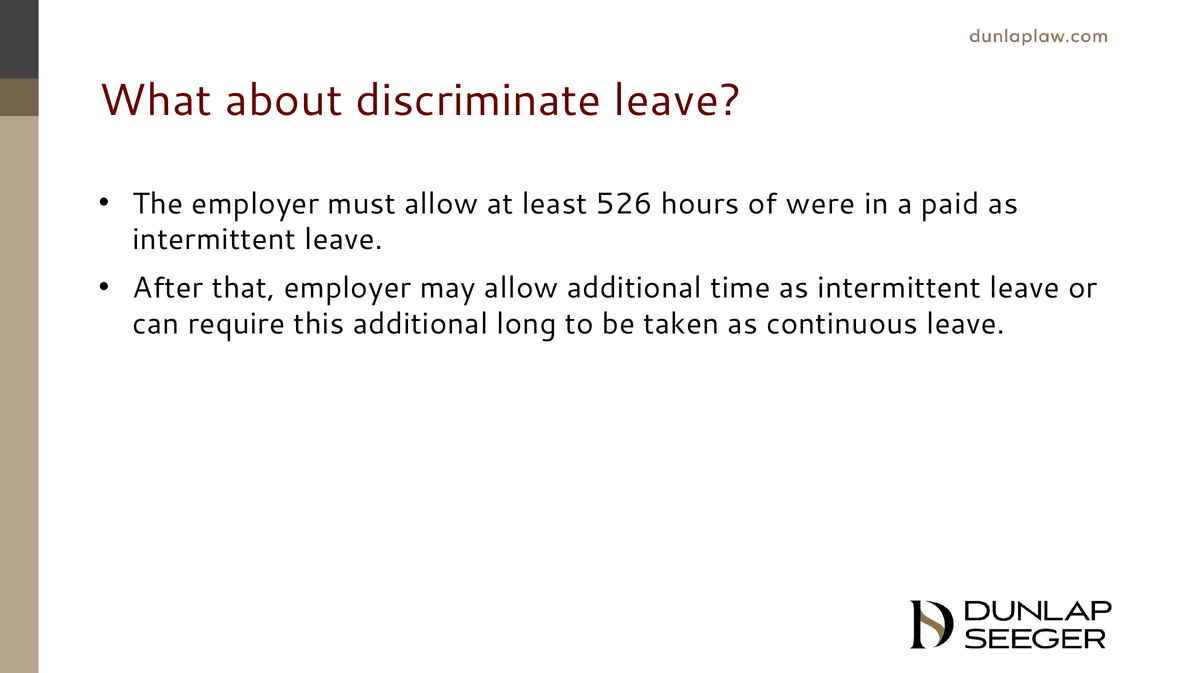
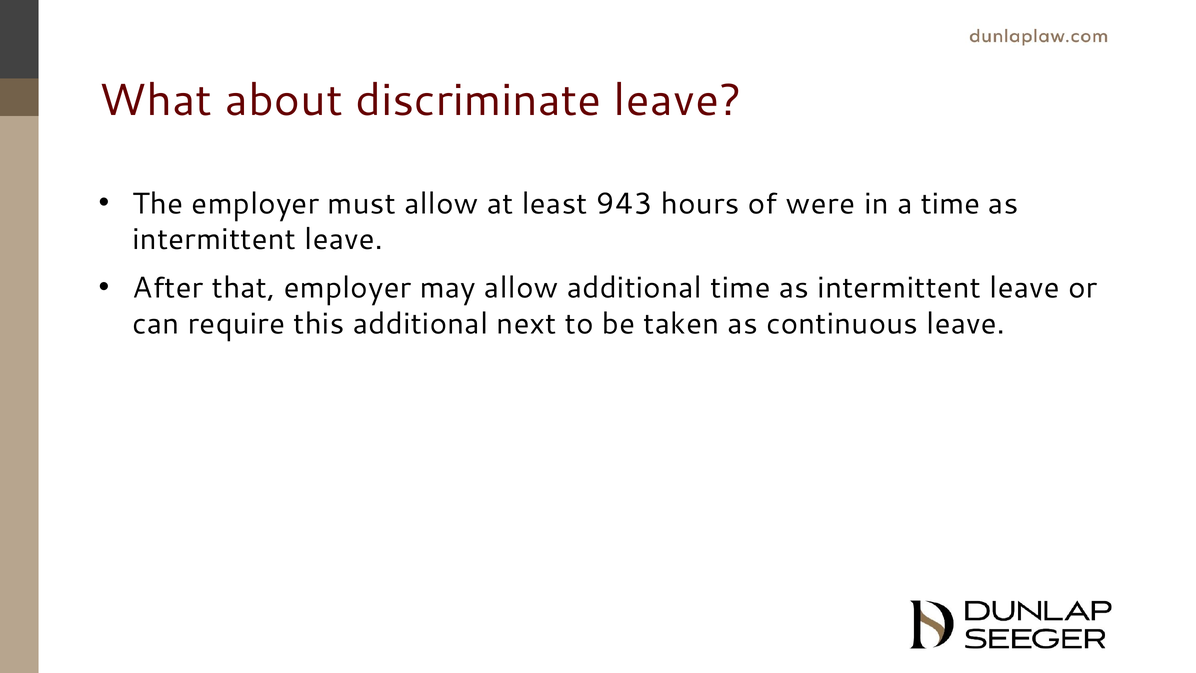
526: 526 -> 943
a paid: paid -> time
long: long -> next
